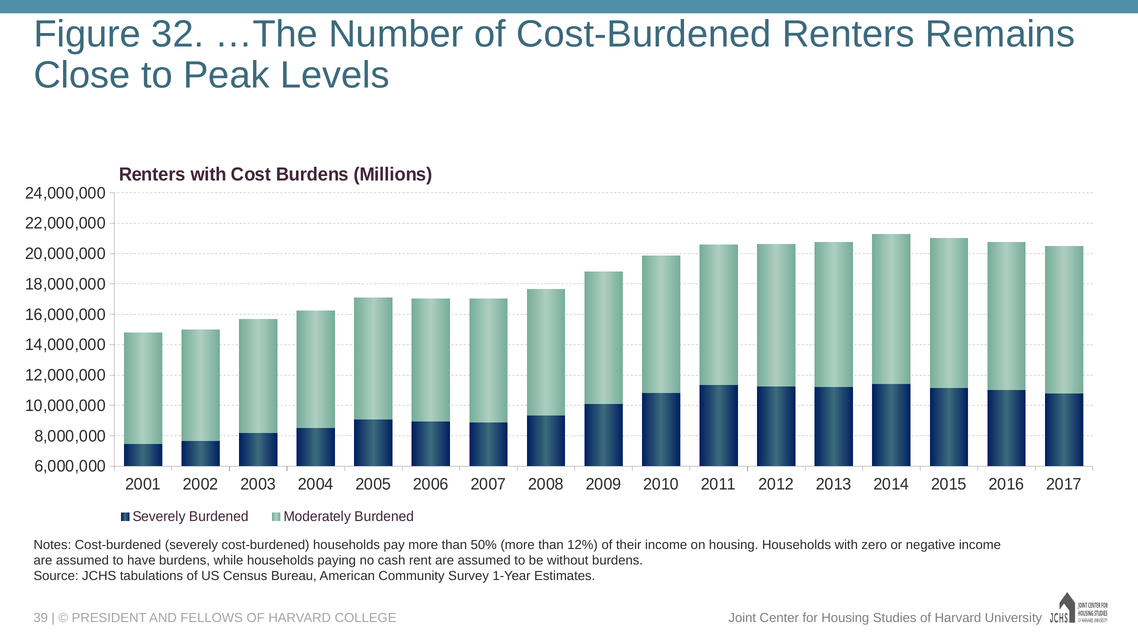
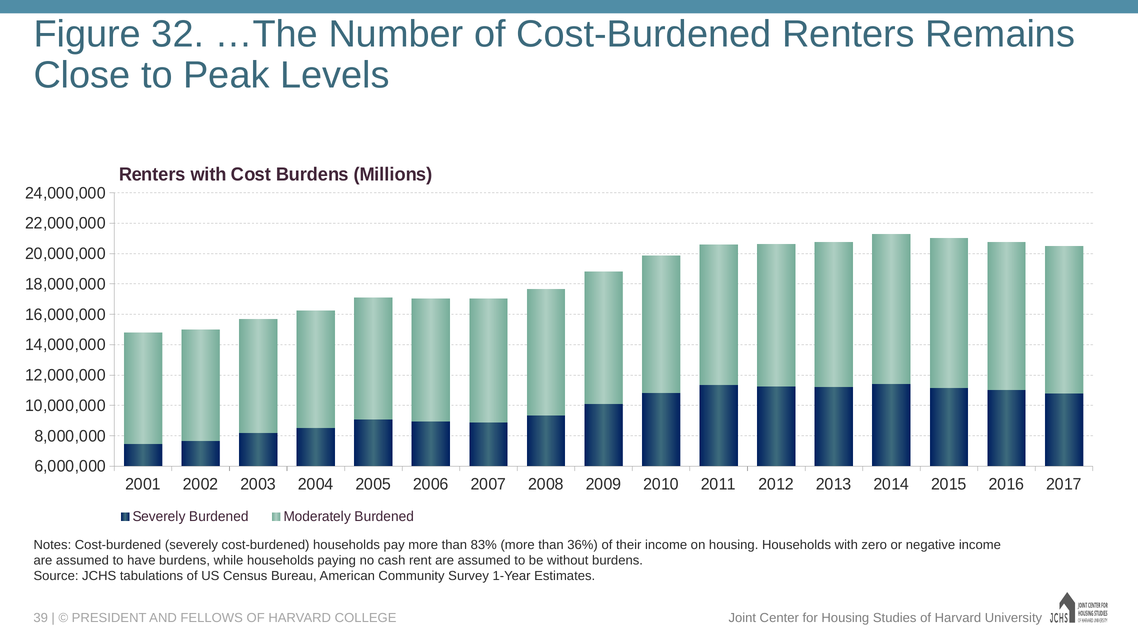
50%: 50% -> 83%
12%: 12% -> 36%
